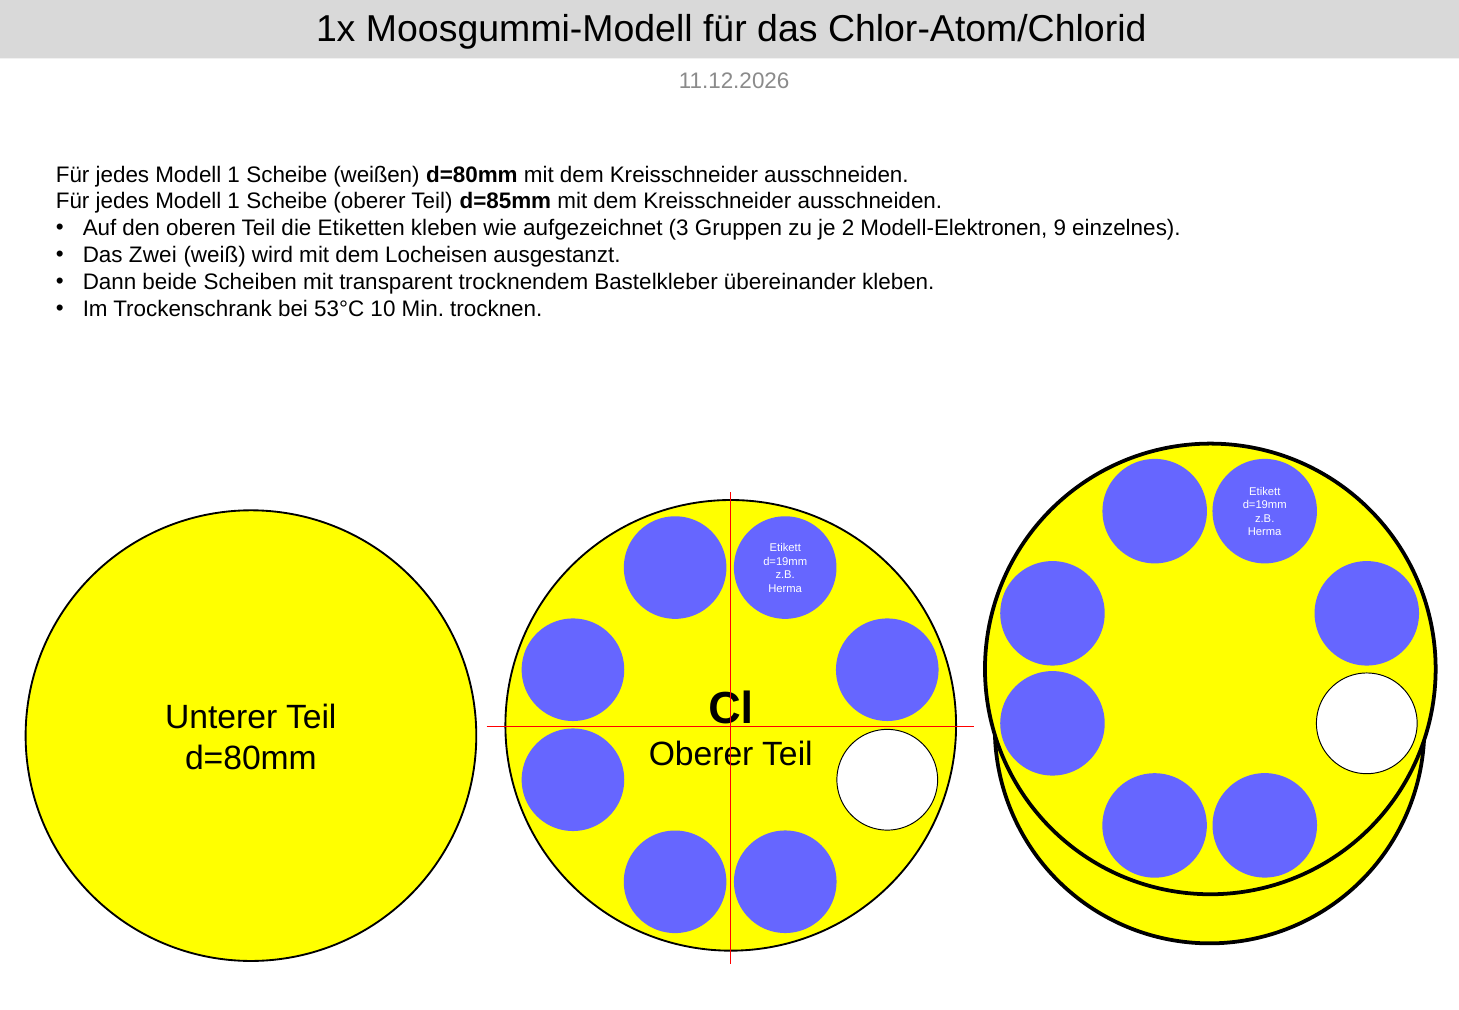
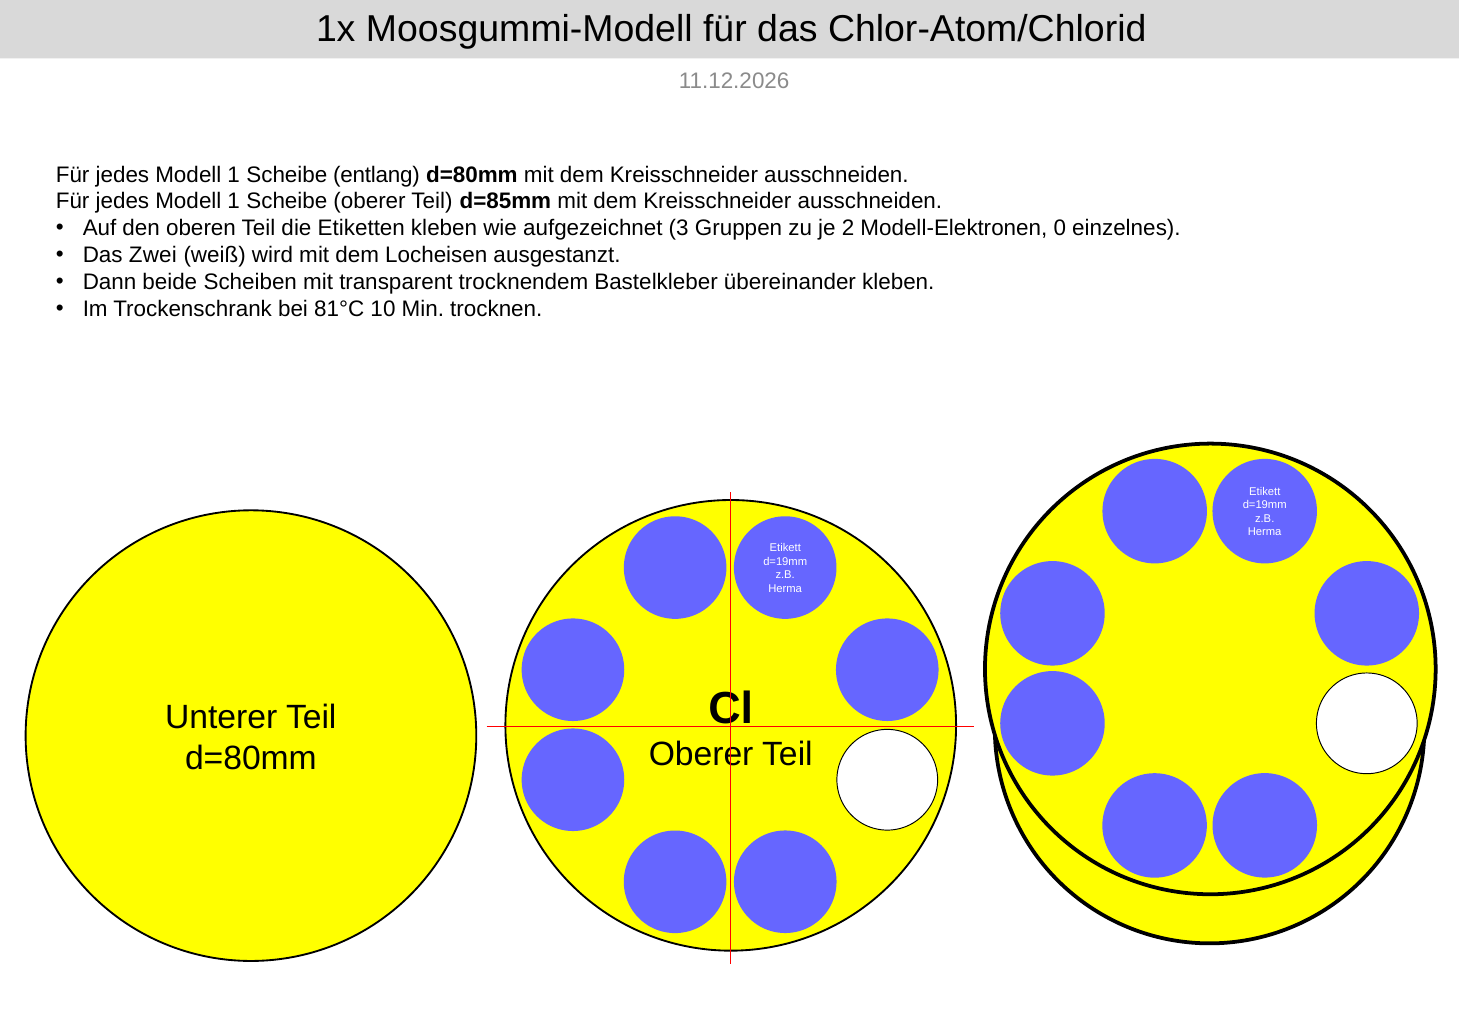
weißen: weißen -> entlang
9: 9 -> 0
53°C: 53°C -> 81°C
